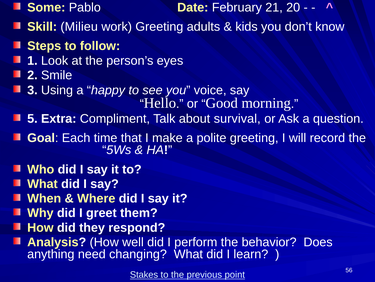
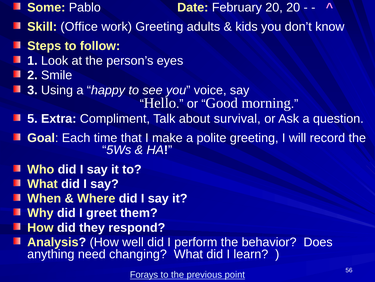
February 21: 21 -> 20
Milieu: Milieu -> Office
Stakes: Stakes -> Forays
